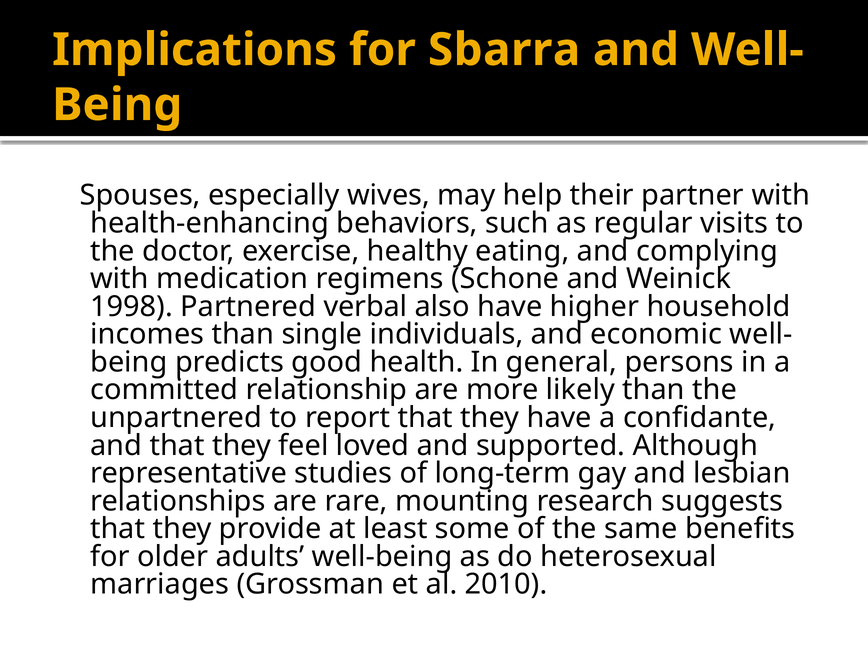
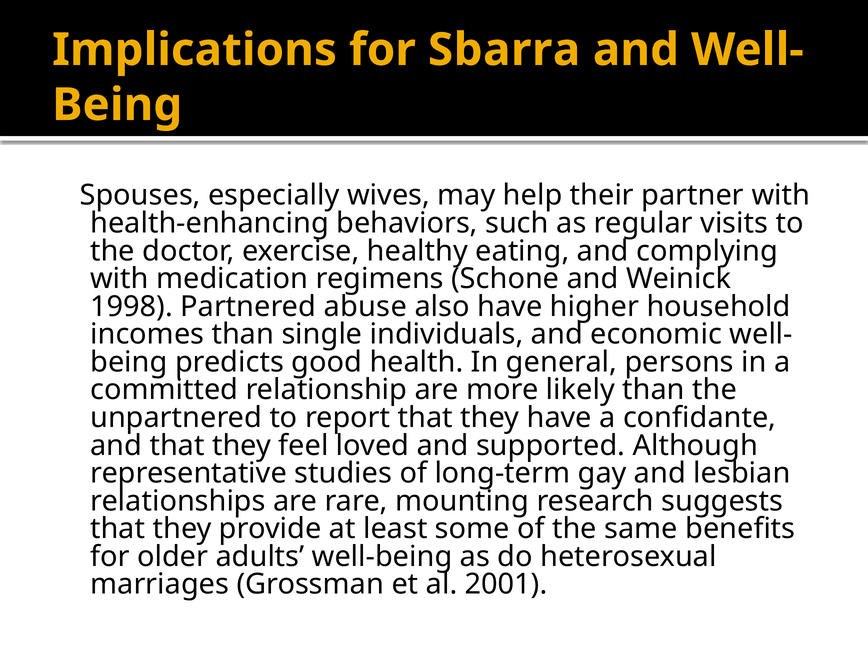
verbal: verbal -> abuse
2010: 2010 -> 2001
